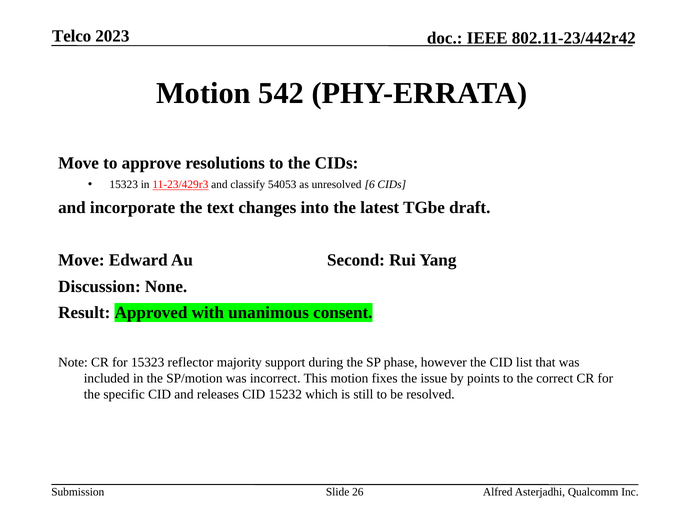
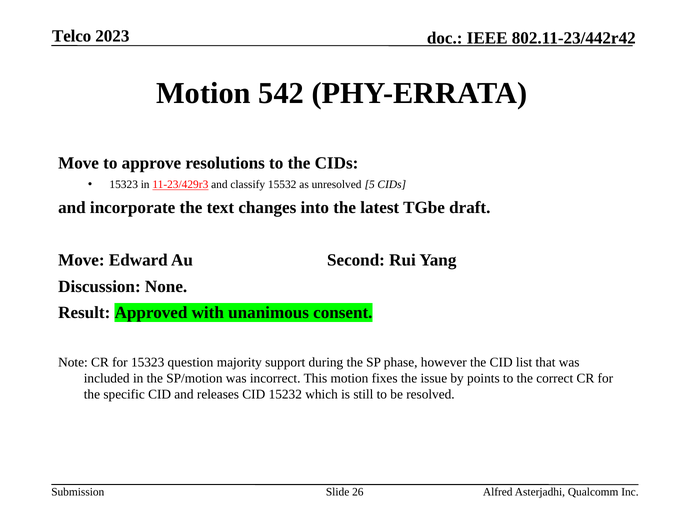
54053: 54053 -> 15532
6: 6 -> 5
reflector: reflector -> question
